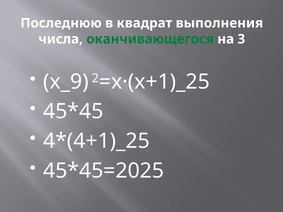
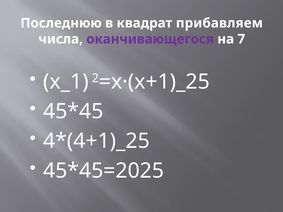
выполнения: выполнения -> прибавляем
оканчивающегося colour: green -> purple
3: 3 -> 7
x_9: x_9 -> x_1
